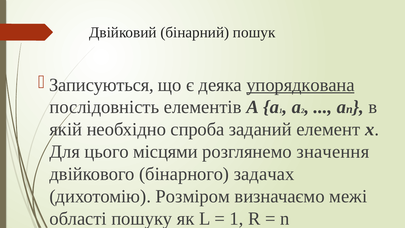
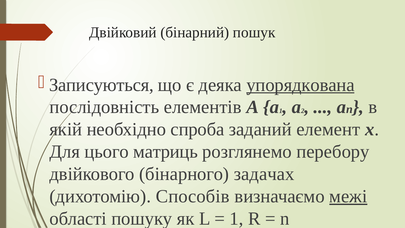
місцями: місцями -> матриць
значення: значення -> перебору
Розміром: Розміром -> Способів
межі underline: none -> present
